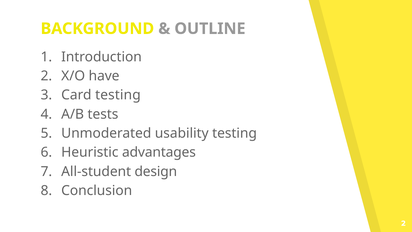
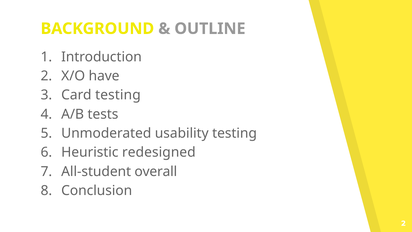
advantages: advantages -> redesigned
design: design -> overall
